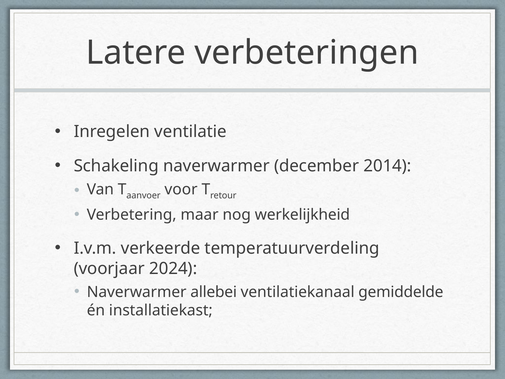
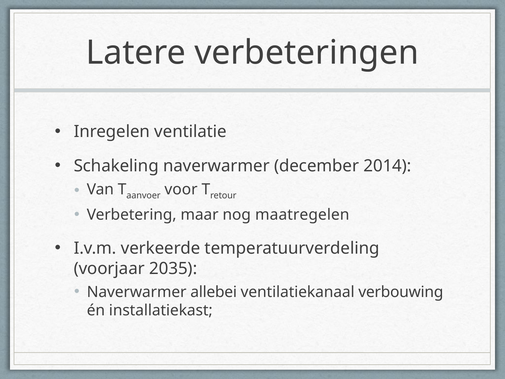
werkelijkheid: werkelijkheid -> maatregelen
2024: 2024 -> 2035
gemiddelde: gemiddelde -> verbouwing
